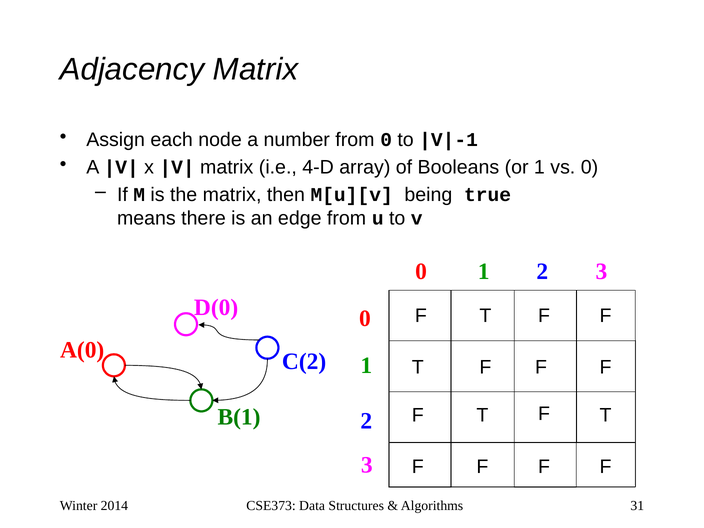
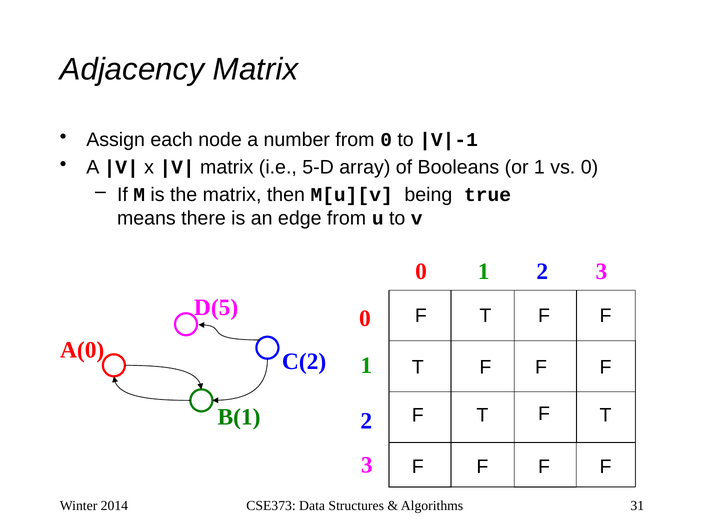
4-D: 4-D -> 5-D
D(0: D(0 -> D(5
